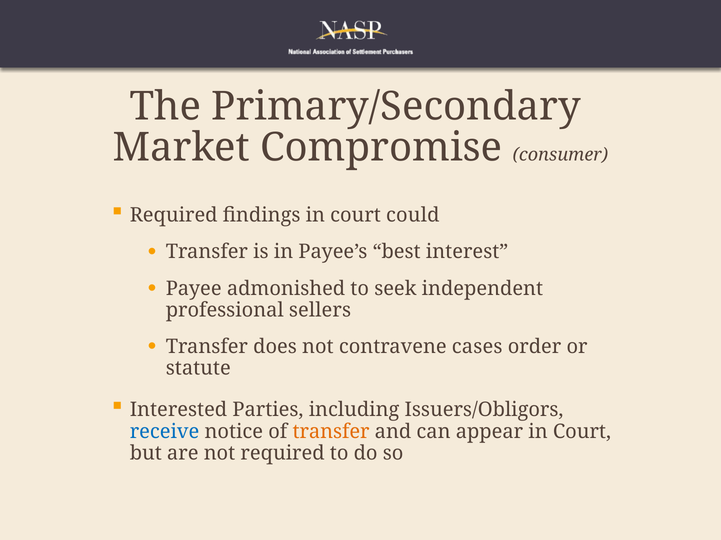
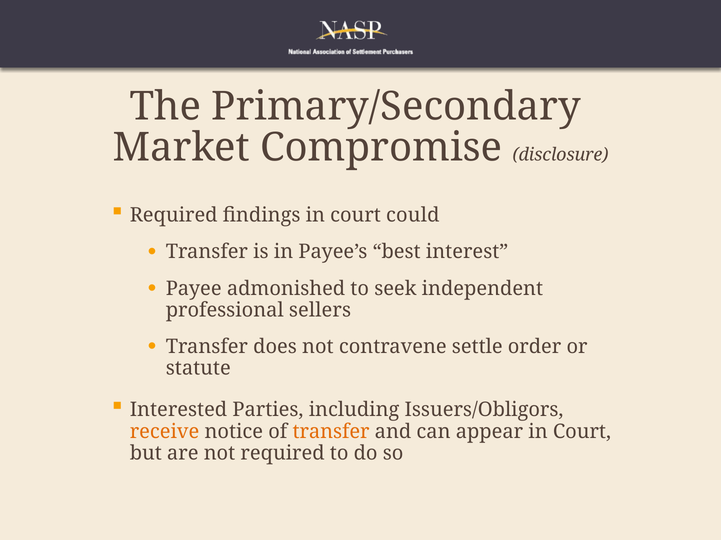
consumer: consumer -> disclosure
cases: cases -> settle
receive colour: blue -> orange
